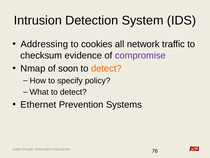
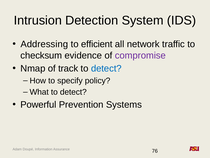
cookies: cookies -> efficient
soon: soon -> track
detect at (106, 68) colour: orange -> blue
Ethernet: Ethernet -> Powerful
